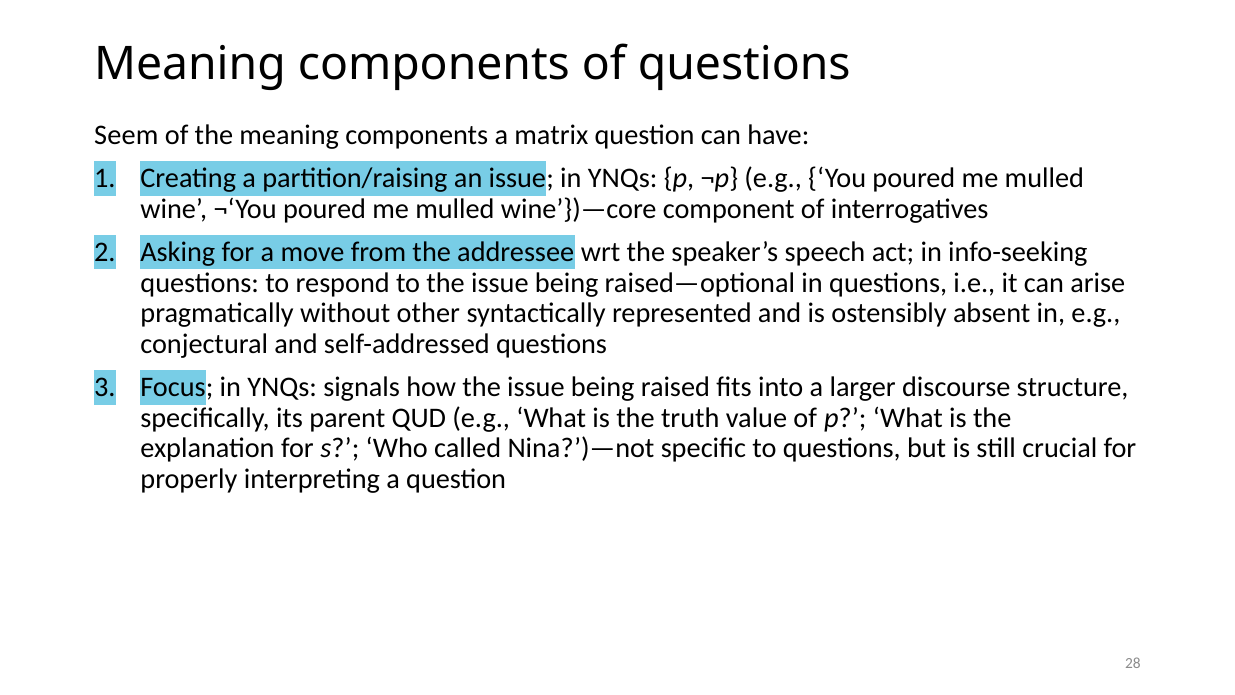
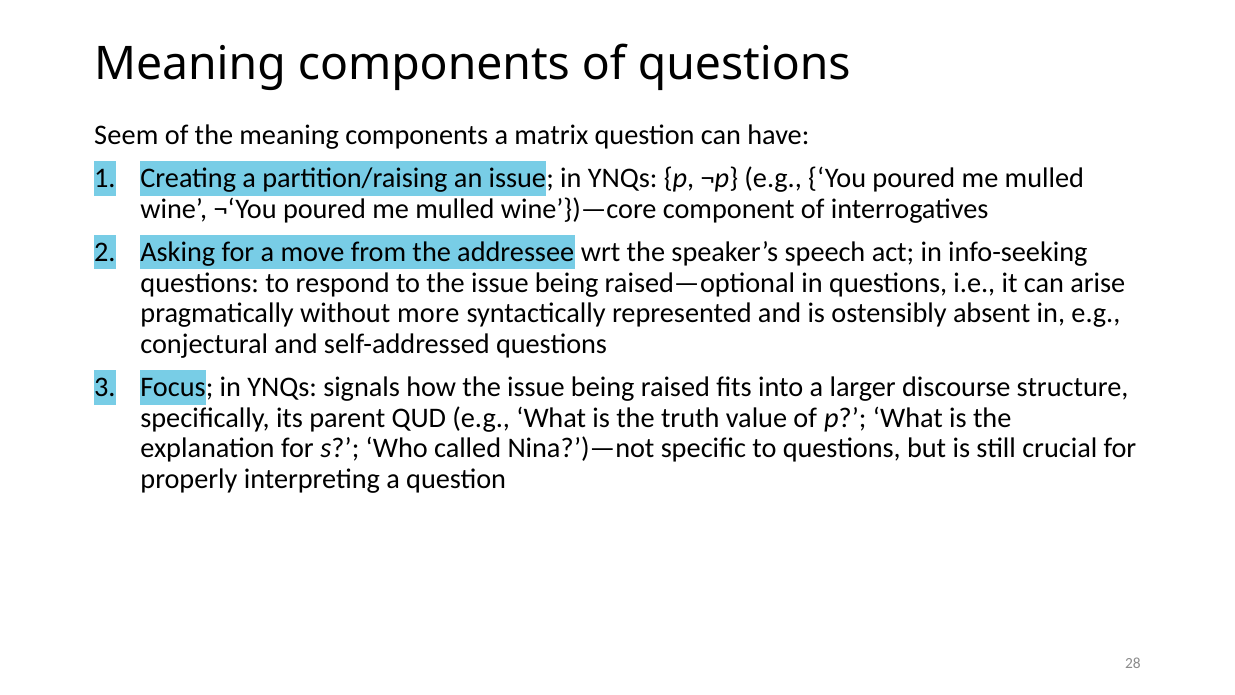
other: other -> more
